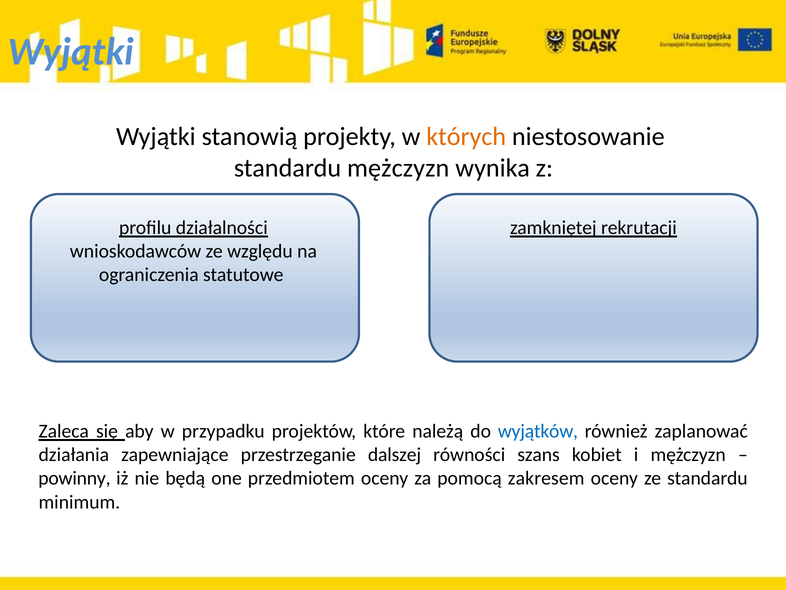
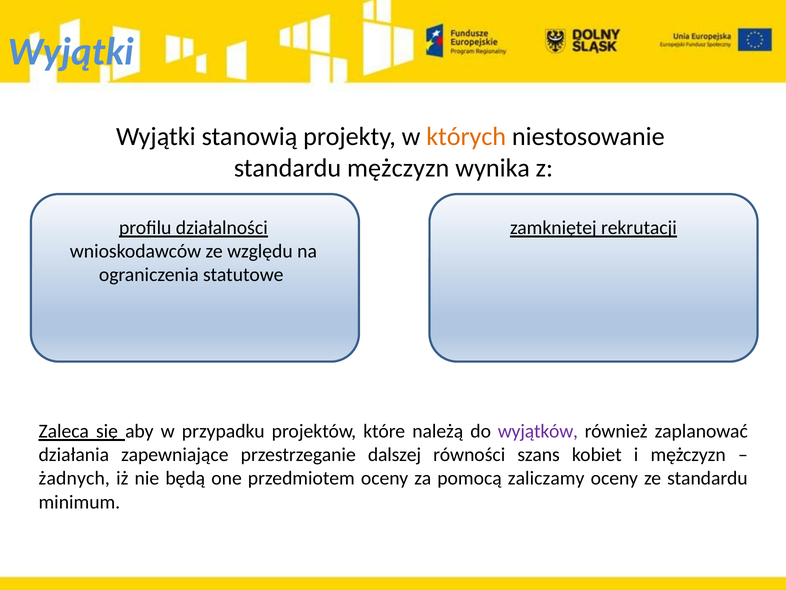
wyjątków colour: blue -> purple
powinny: powinny -> żadnych
zakresem: zakresem -> zaliczamy
